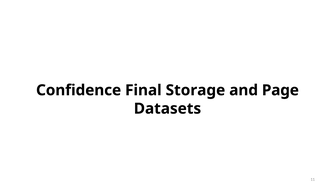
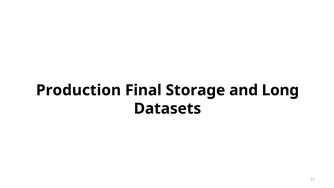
Confidence: Confidence -> Production
Page: Page -> Long
